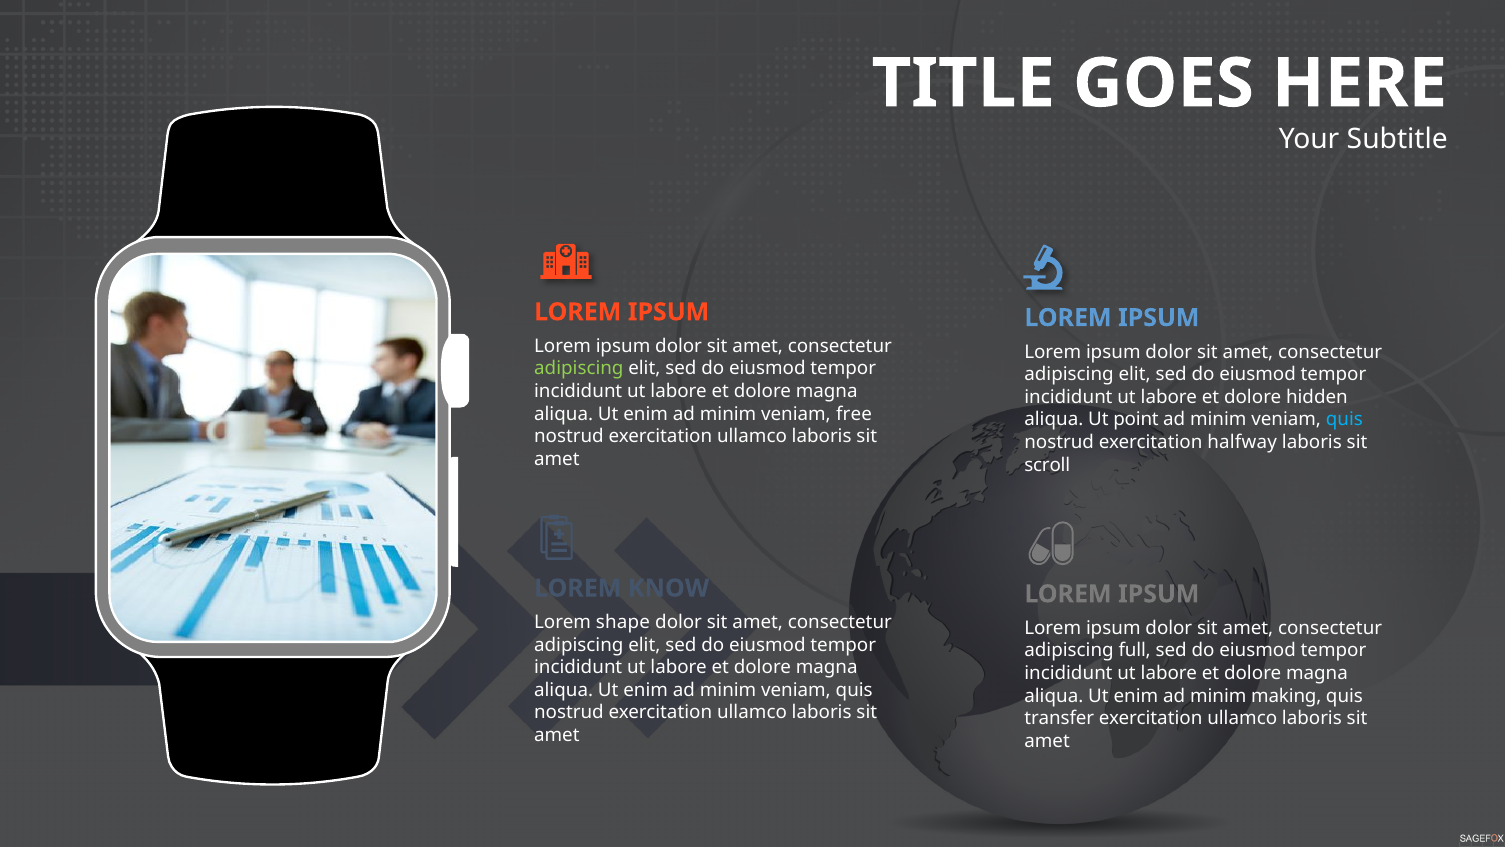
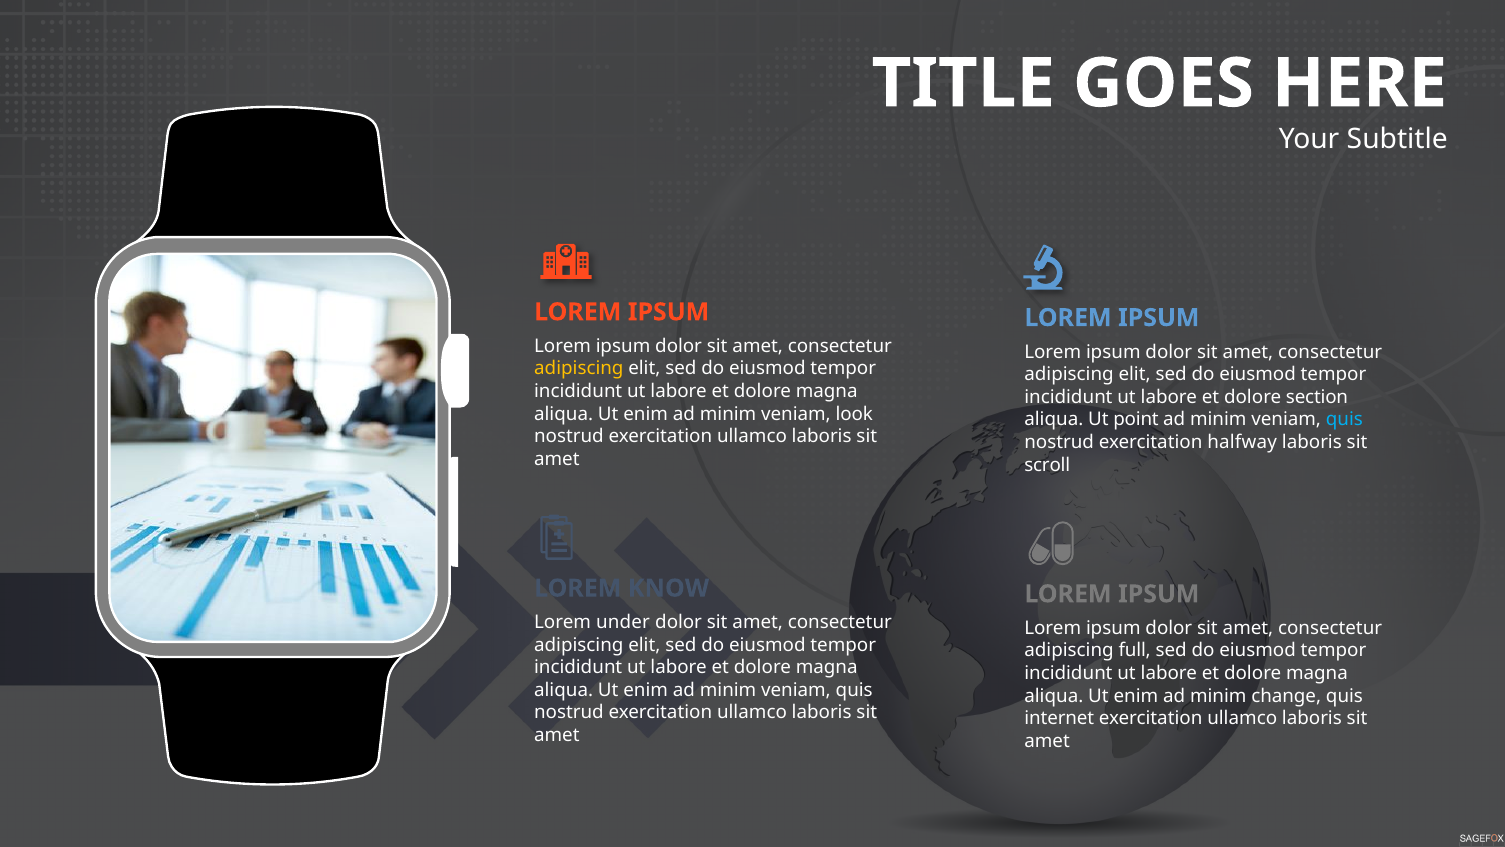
adipiscing at (579, 369) colour: light green -> yellow
hidden: hidden -> section
free: free -> look
shape: shape -> under
making: making -> change
transfer: transfer -> internet
